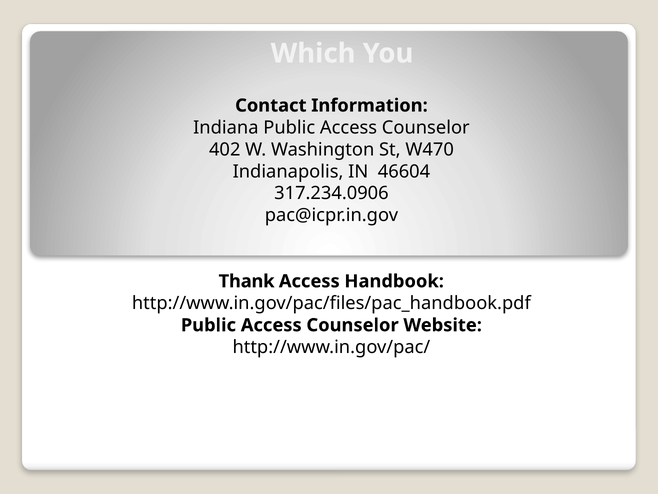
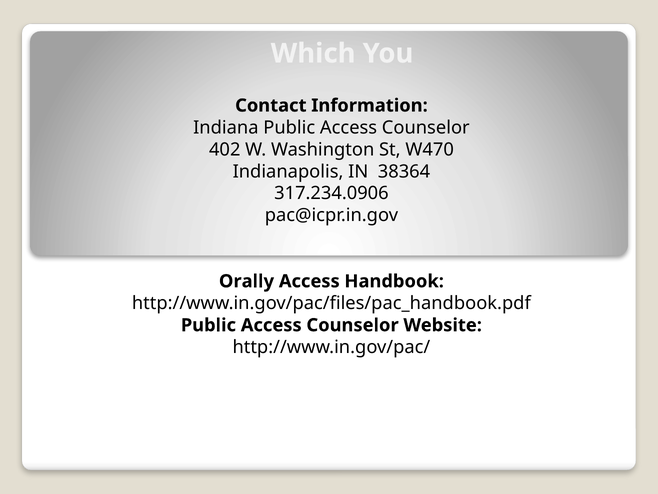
46604: 46604 -> 38364
Thank: Thank -> Orally
